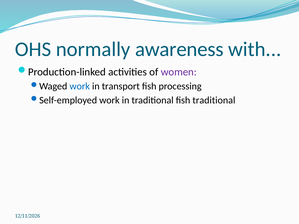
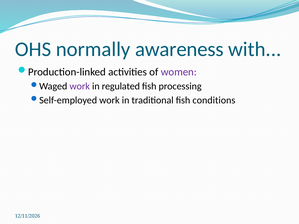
work at (80, 86) colour: blue -> purple
transport: transport -> regulated
fish traditional: traditional -> conditions
